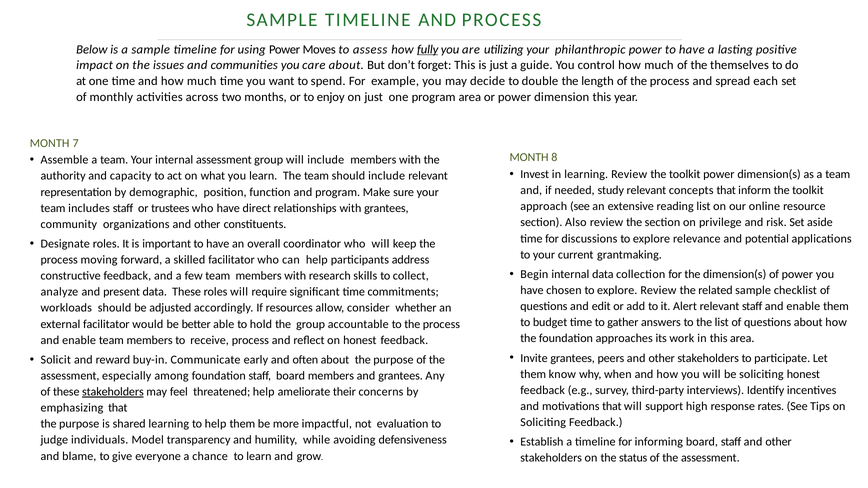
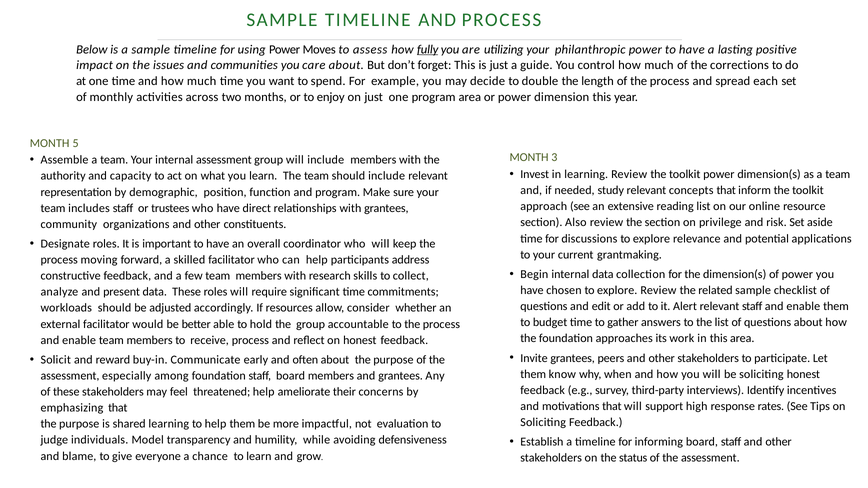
themselves: themselves -> corrections
7: 7 -> 5
8: 8 -> 3
stakeholders at (113, 392) underline: present -> none
